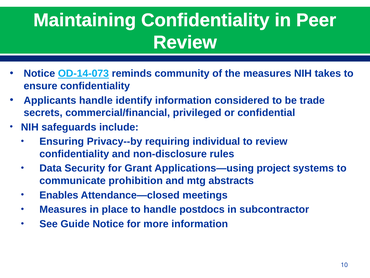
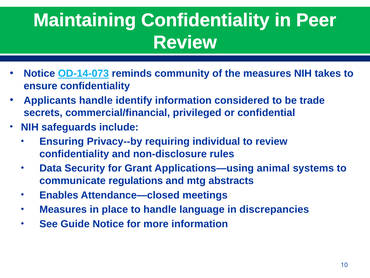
project: project -> animal
prohibition: prohibition -> regulations
postdocs: postdocs -> language
subcontractor: subcontractor -> discrepancies
